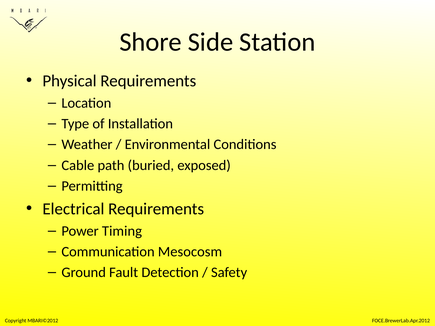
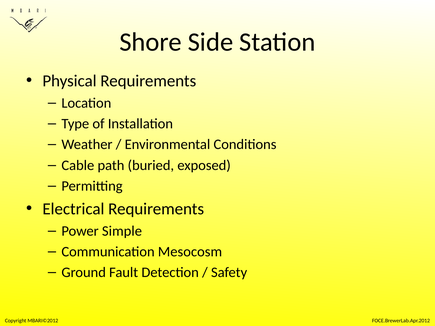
Timing: Timing -> Simple
